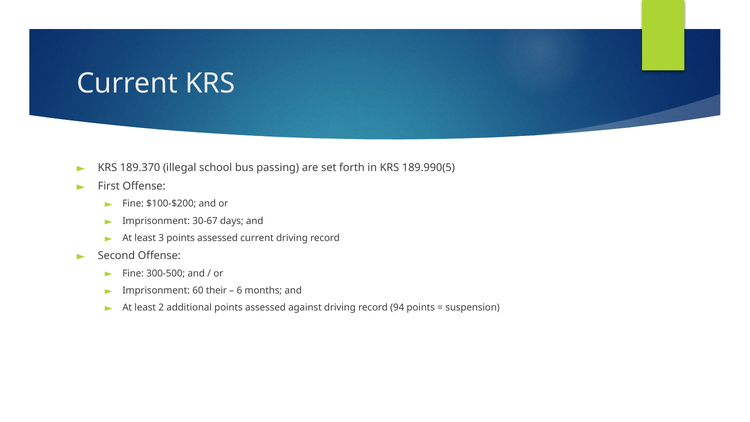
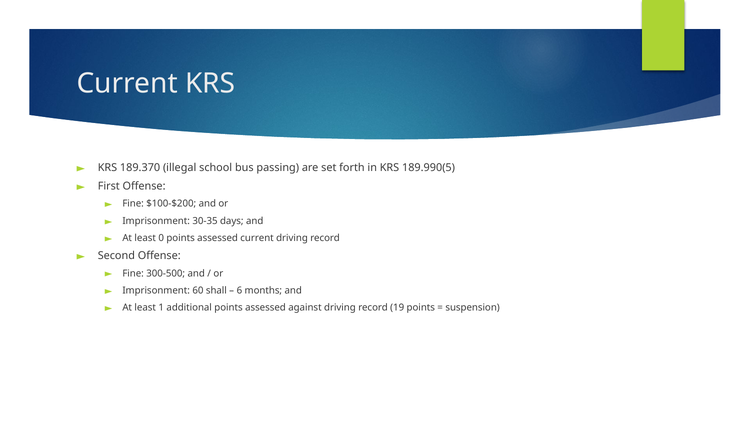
30-67: 30-67 -> 30-35
3: 3 -> 0
their: their -> shall
2: 2 -> 1
94: 94 -> 19
